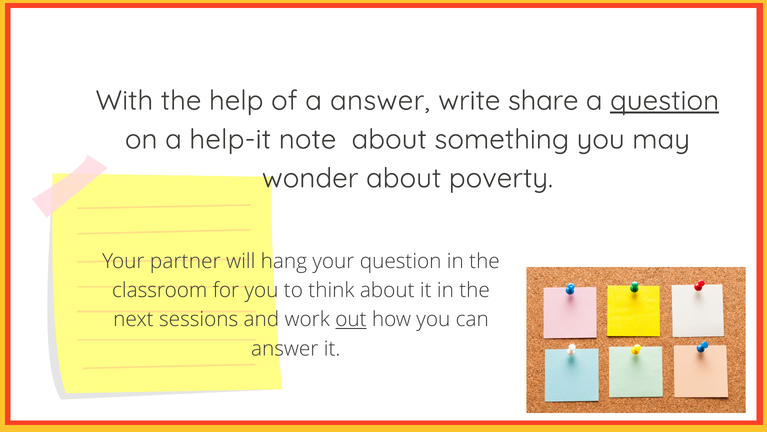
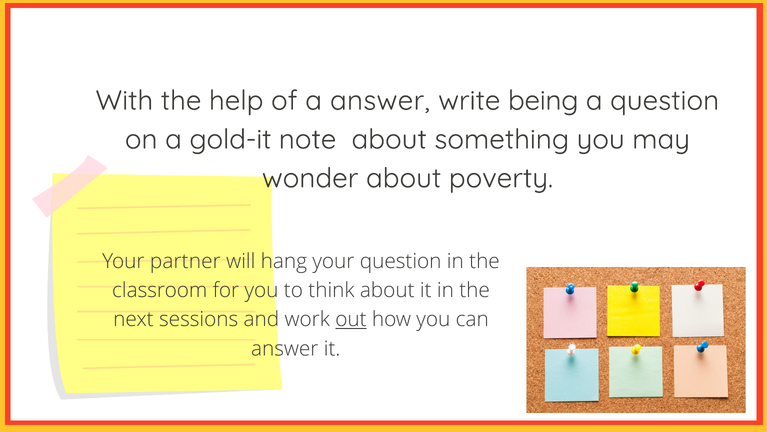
share: share -> being
question at (665, 100) underline: present -> none
help-it: help-it -> gold-it
